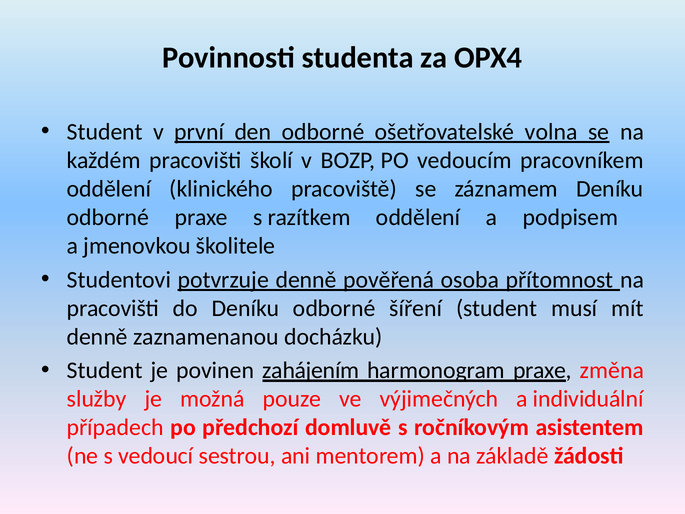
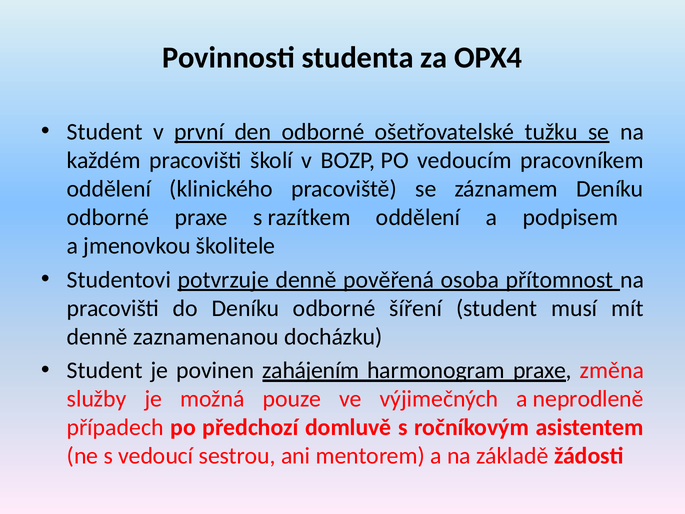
volna: volna -> tužku
individuální: individuální -> neprodleně
